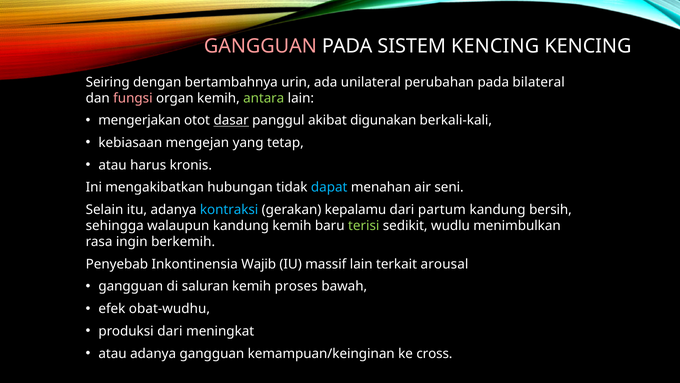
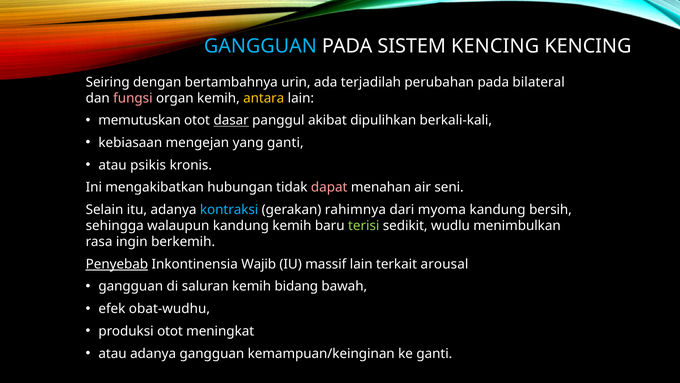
GANGGUAN at (260, 46) colour: pink -> light blue
unilateral: unilateral -> terjadilah
antara colour: light green -> yellow
mengerjakan: mengerjakan -> memutuskan
digunakan: digunakan -> dipulihkan
yang tetap: tetap -> ganti
harus: harus -> psikis
dapat colour: light blue -> pink
kepalamu: kepalamu -> rahimnya
partum: partum -> myoma
Penyebab underline: none -> present
proses: proses -> bidang
produksi dari: dari -> otot
ke cross: cross -> ganti
